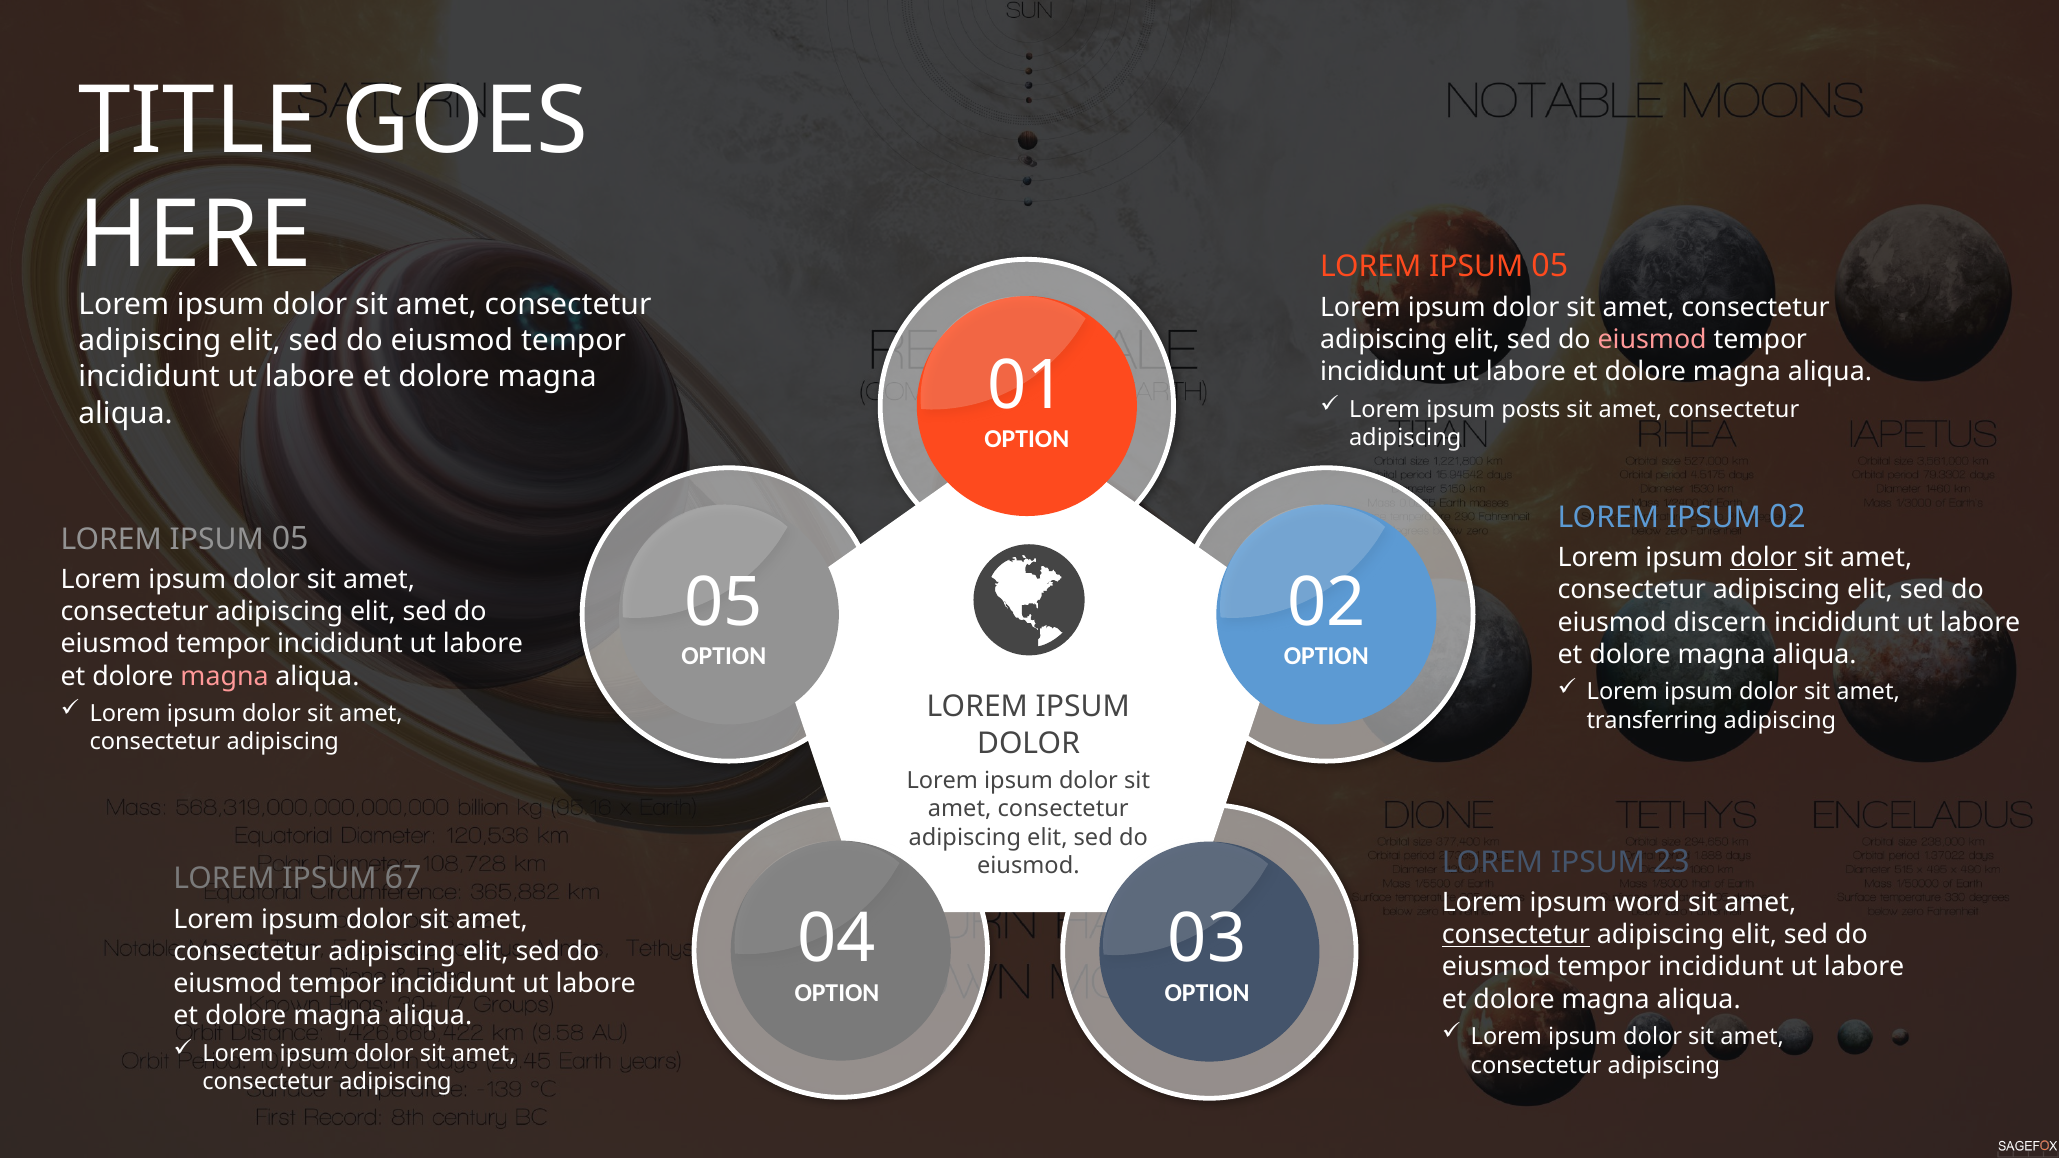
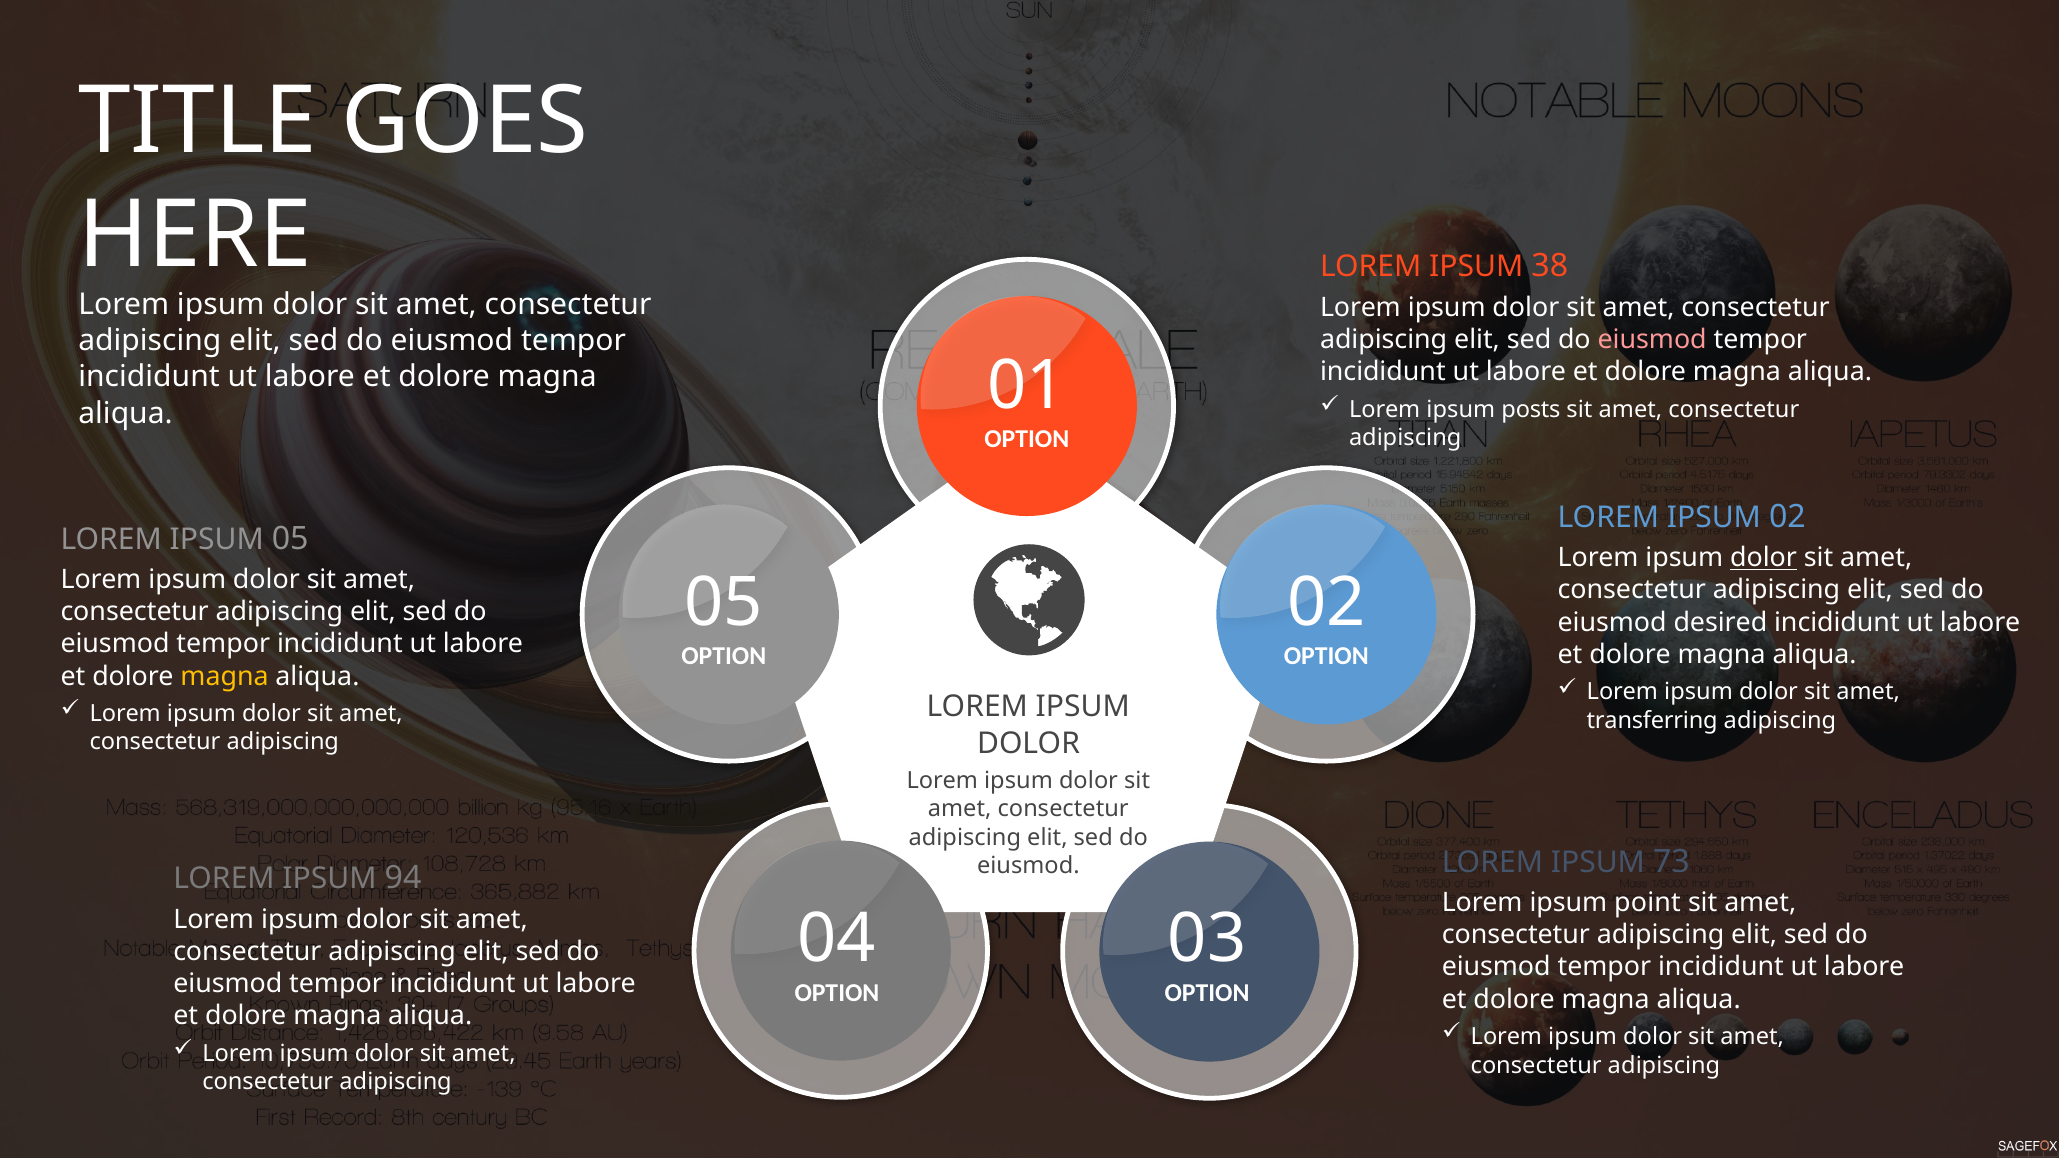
05 at (1550, 266): 05 -> 38
discern: discern -> desired
magna at (225, 676) colour: pink -> yellow
23: 23 -> 73
67: 67 -> 94
word: word -> point
consectetur at (1516, 935) underline: present -> none
